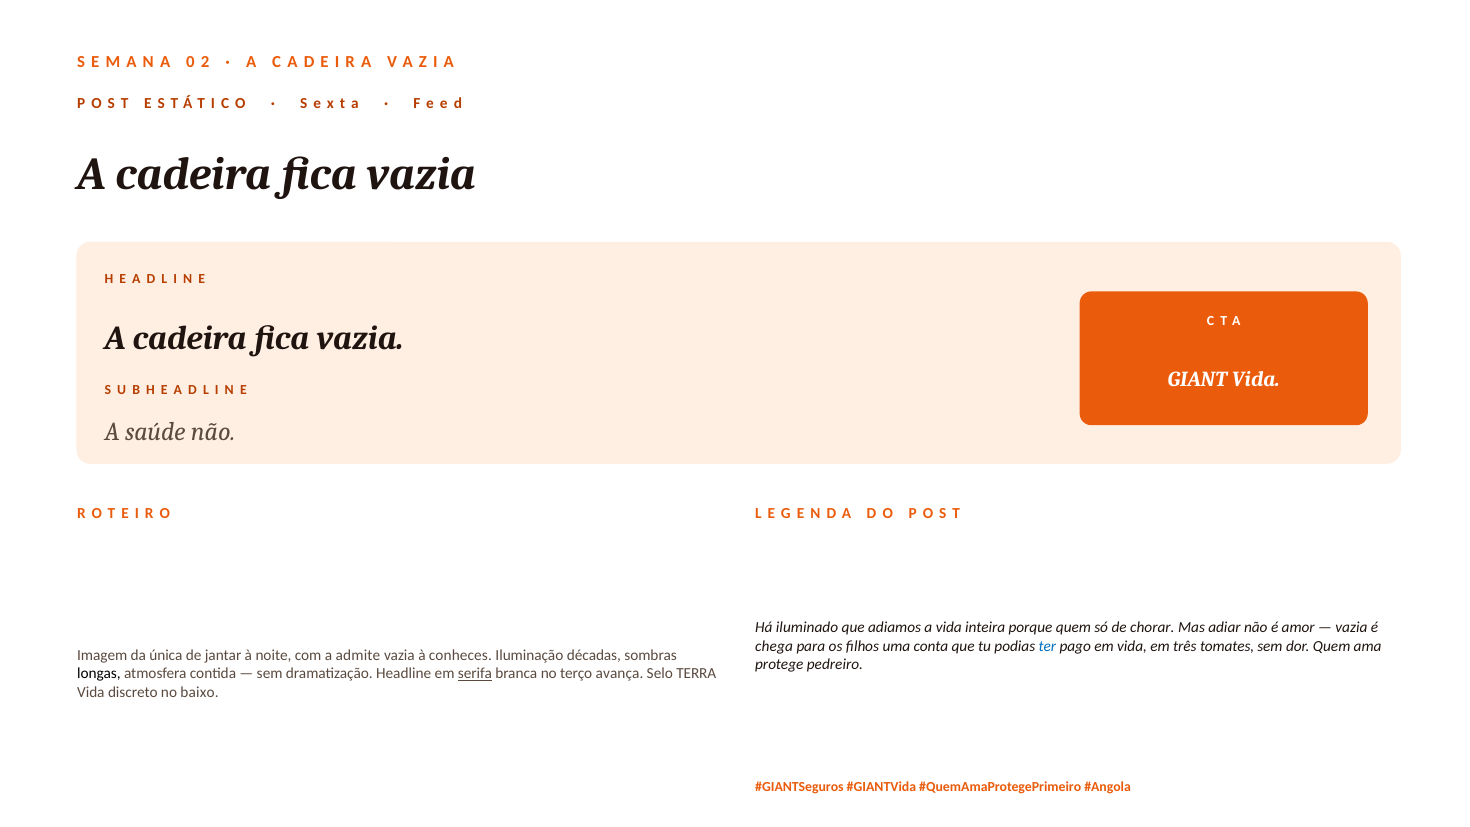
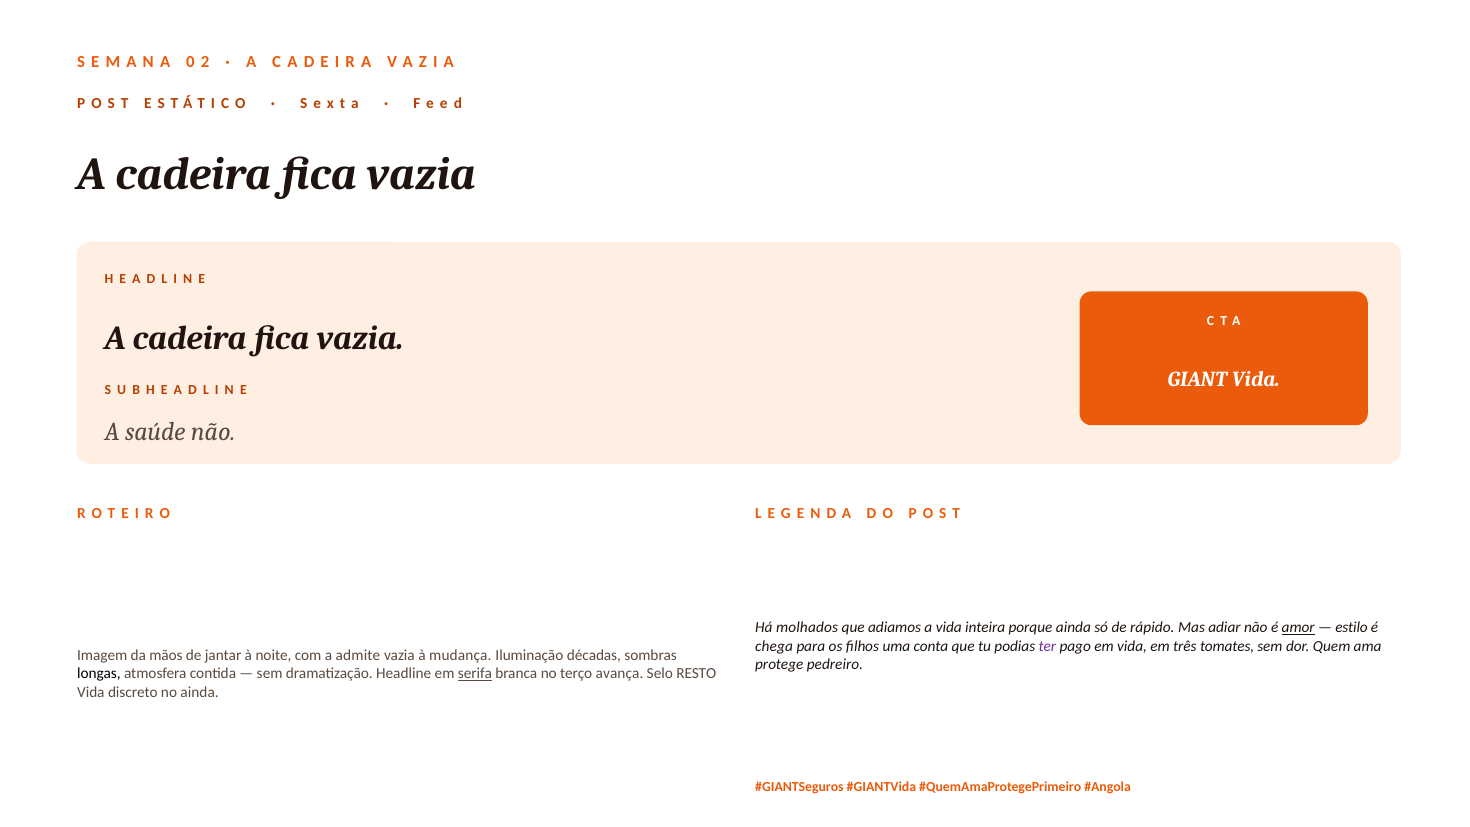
iluminado: iluminado -> molhados
porque quem: quem -> ainda
chorar: chorar -> rápido
amor underline: none -> present
vazia at (1351, 628): vazia -> estilo
ter colour: blue -> purple
única: única -> mãos
conheces: conheces -> mudança
TERRA: TERRA -> RESTO
no baixo: baixo -> ainda
